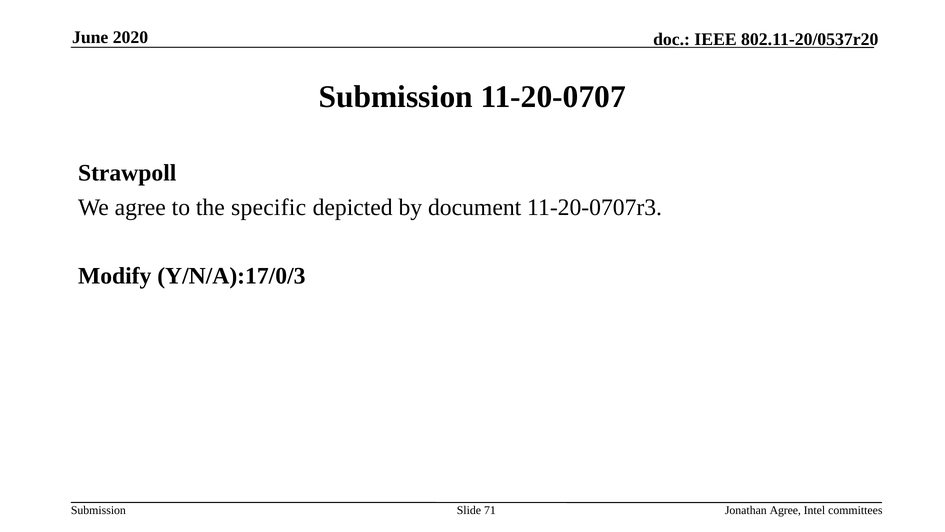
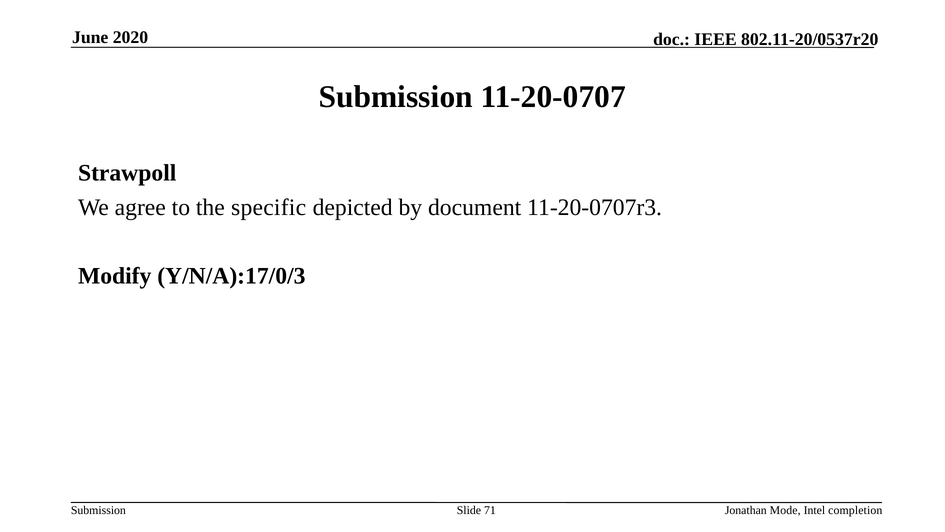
Jonathan Agree: Agree -> Mode
committees: committees -> completion
